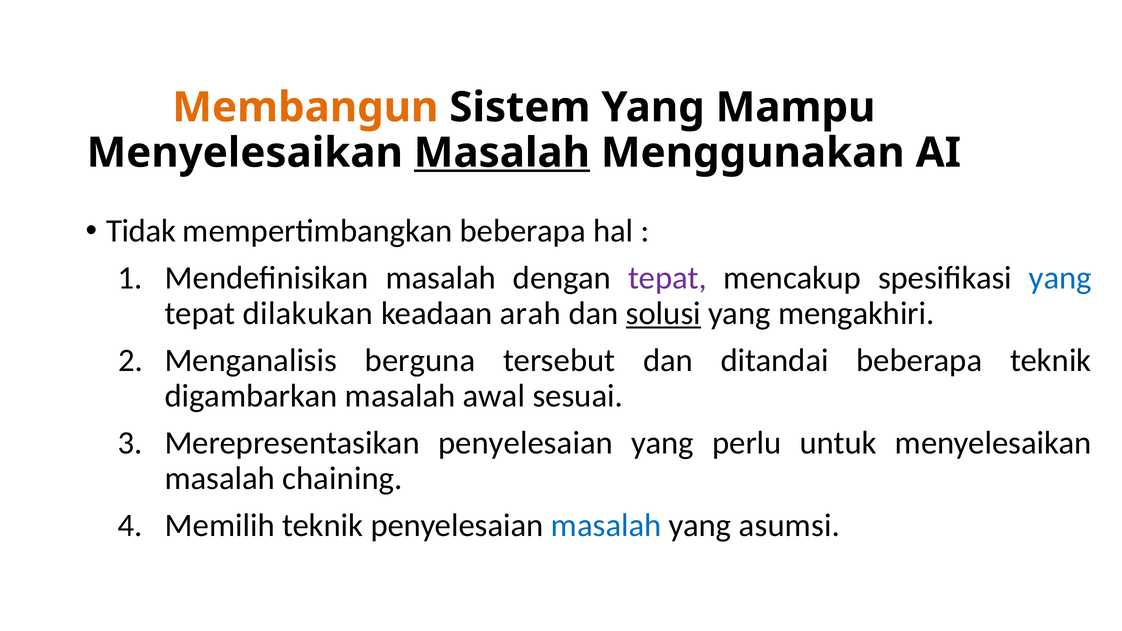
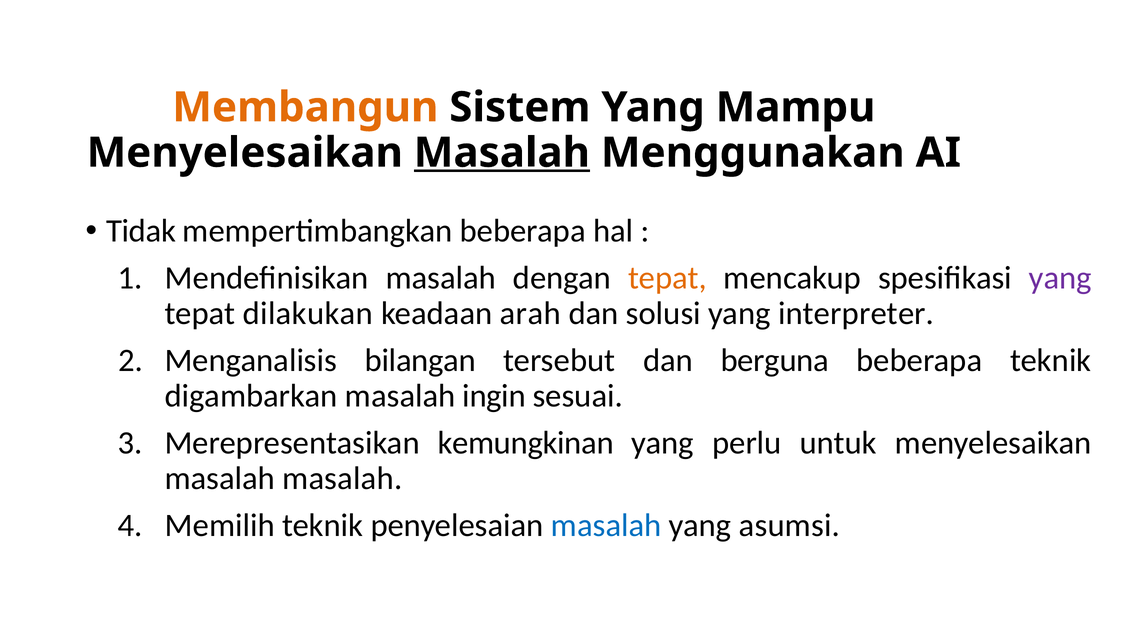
tepat at (667, 278) colour: purple -> orange
yang at (1060, 278) colour: blue -> purple
solusi underline: present -> none
mengakhiri: mengakhiri -> interpreter
berguna: berguna -> bilangan
ditandai: ditandai -> berguna
awal: awal -> ingin
Merepresentasikan penyelesaian: penyelesaian -> kemungkinan
masalah chaining: chaining -> masalah
